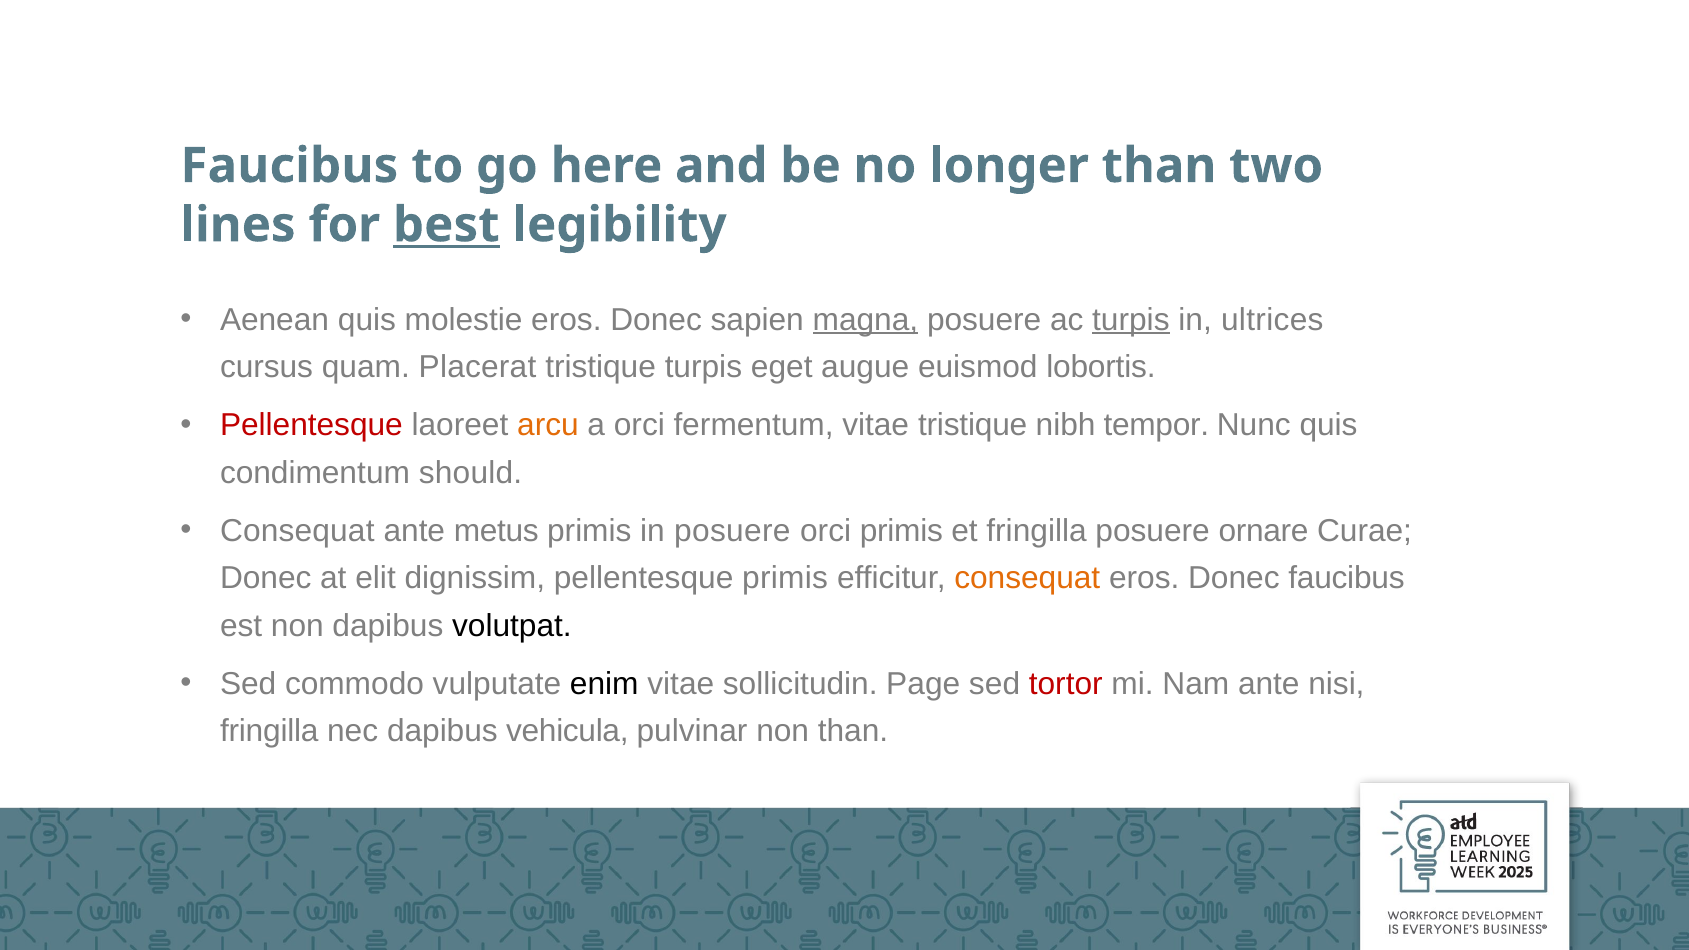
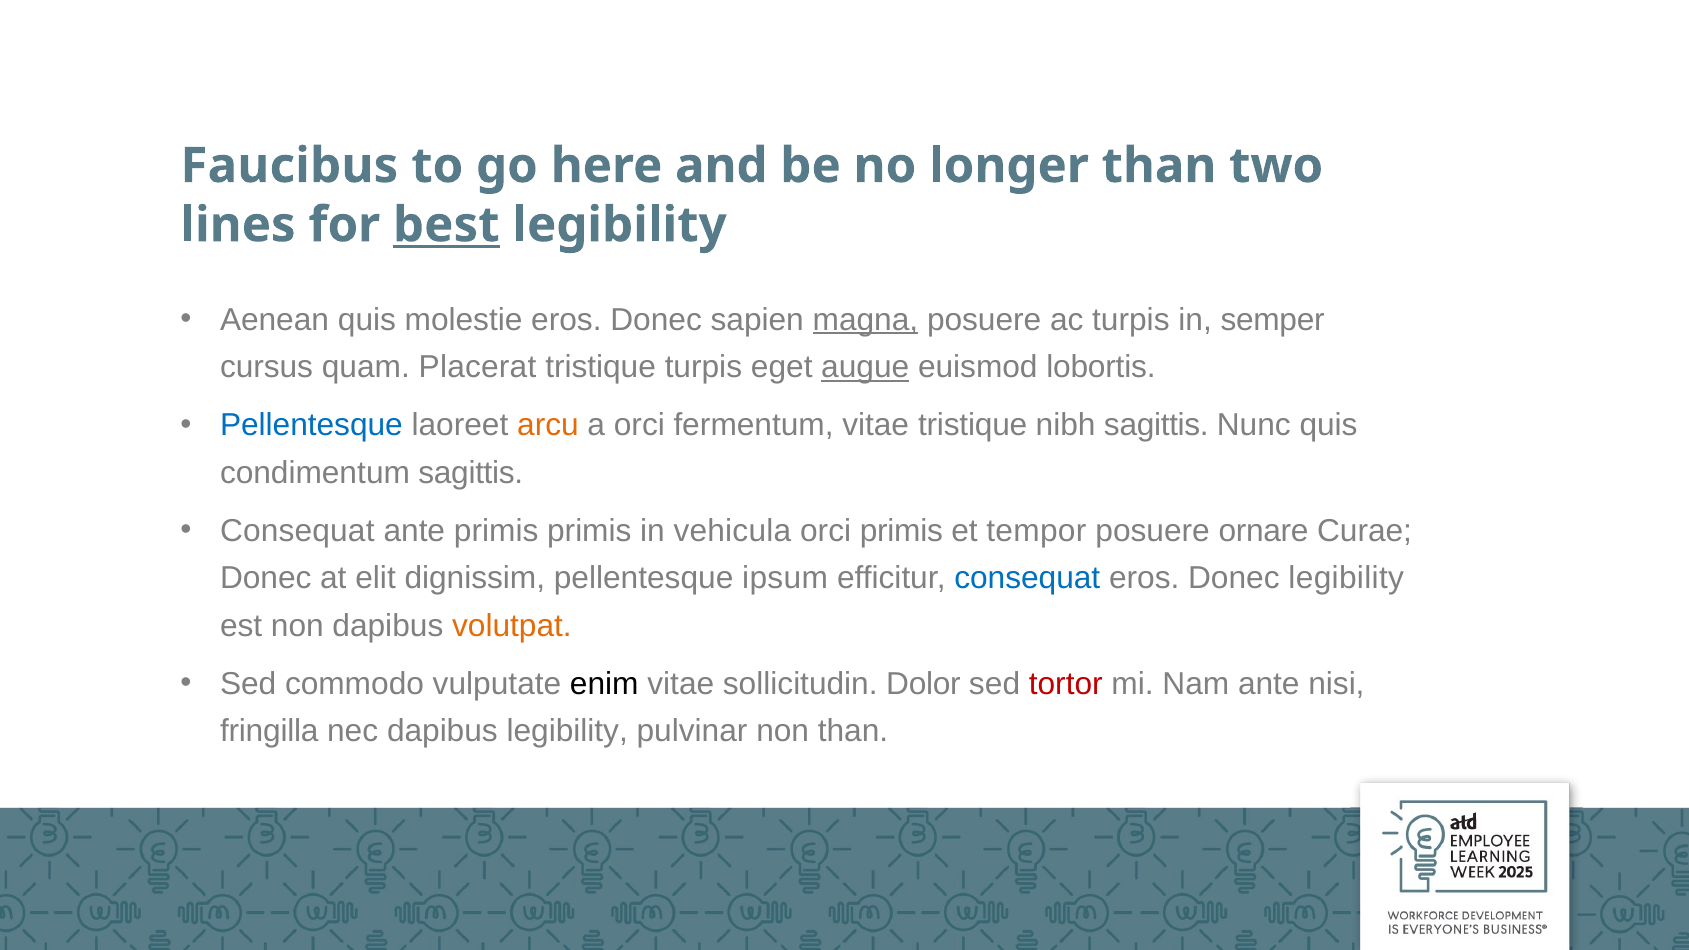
turpis at (1131, 320) underline: present -> none
ultrices: ultrices -> semper
augue underline: none -> present
Pellentesque at (311, 425) colour: red -> blue
nibh tempor: tempor -> sagittis
condimentum should: should -> sagittis
ante metus: metus -> primis
in posuere: posuere -> vehicula
et fringilla: fringilla -> tempor
pellentesque primis: primis -> ipsum
consequat at (1027, 578) colour: orange -> blue
Donec faucibus: faucibus -> legibility
volutpat colour: black -> orange
Page: Page -> Dolor
dapibus vehicula: vehicula -> legibility
